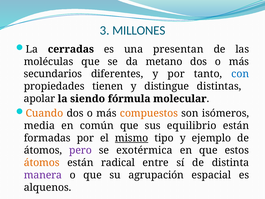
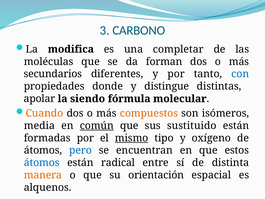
MILLONES: MILLONES -> CARBONO
cerradas: cerradas -> modifica
presentan: presentan -> completar
metano: metano -> forman
tienen: tienen -> donde
común underline: none -> present
equilibrio: equilibrio -> sustituido
ejemplo: ejemplo -> oxígeno
pero colour: purple -> blue
exotérmica: exotérmica -> encuentran
átomos at (42, 163) colour: orange -> blue
manera colour: purple -> orange
agrupación: agrupación -> orientación
